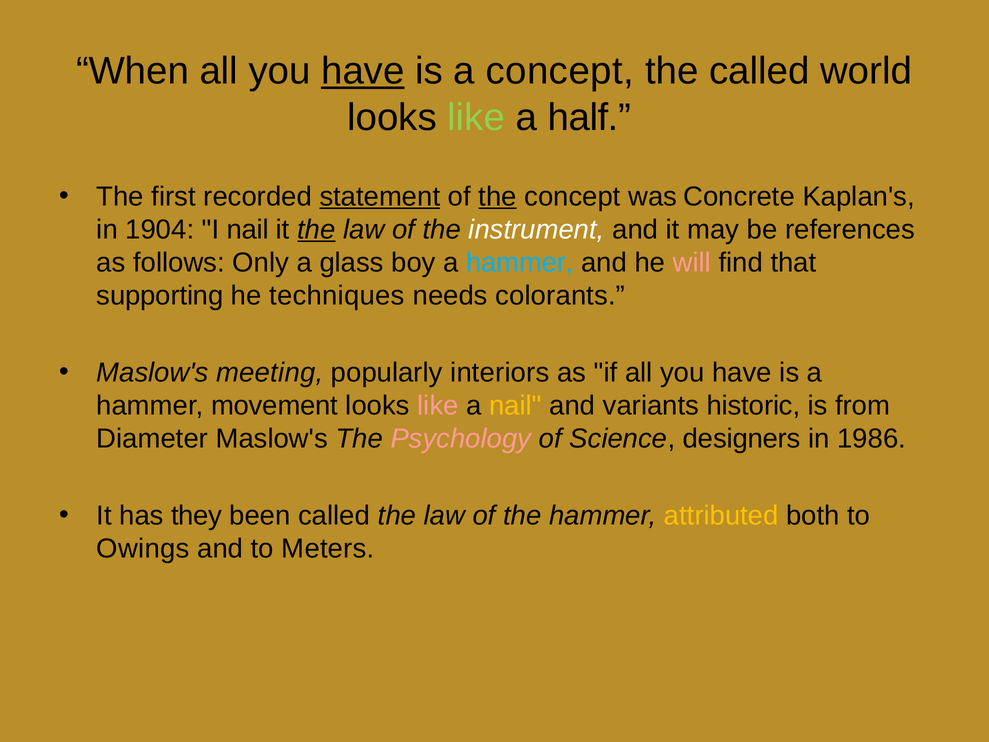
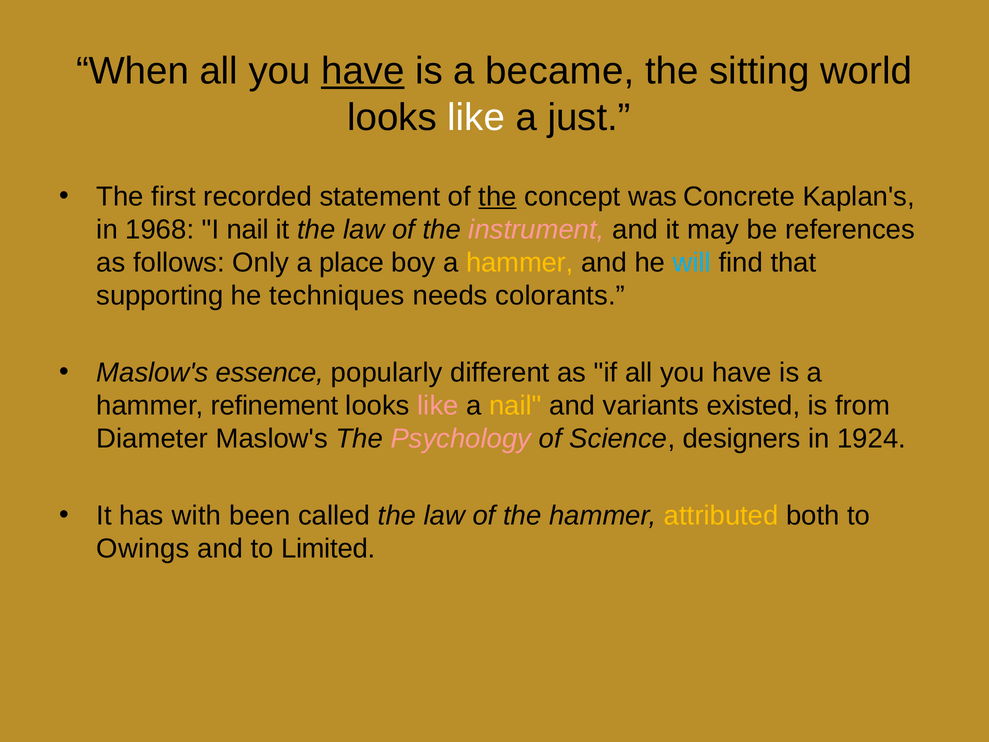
a concept: concept -> became
the called: called -> sitting
like at (476, 117) colour: light green -> white
half: half -> just
statement underline: present -> none
1904: 1904 -> 1968
the at (316, 229) underline: present -> none
instrument colour: white -> pink
glass: glass -> place
hammer at (520, 263) colour: light blue -> yellow
will colour: pink -> light blue
meeting: meeting -> essence
interiors: interiors -> different
movement: movement -> refinement
historic: historic -> existed
1986: 1986 -> 1924
they: they -> with
Meters: Meters -> Limited
